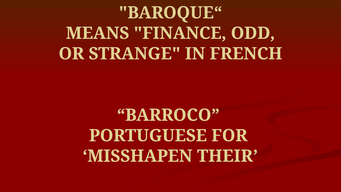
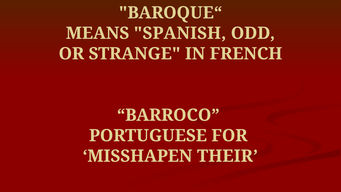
FINANCE: FINANCE -> SPANISH
